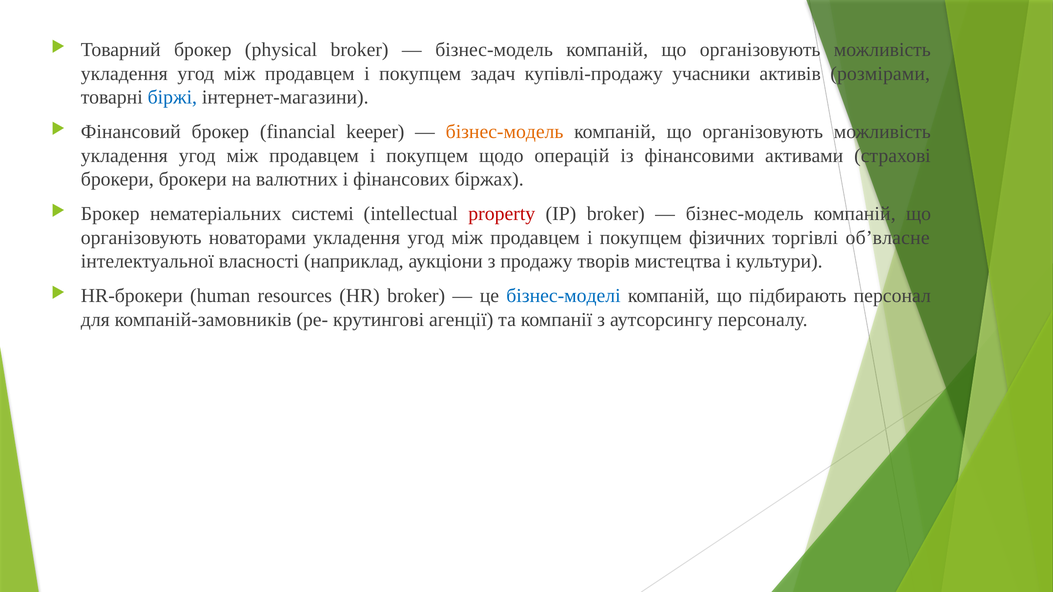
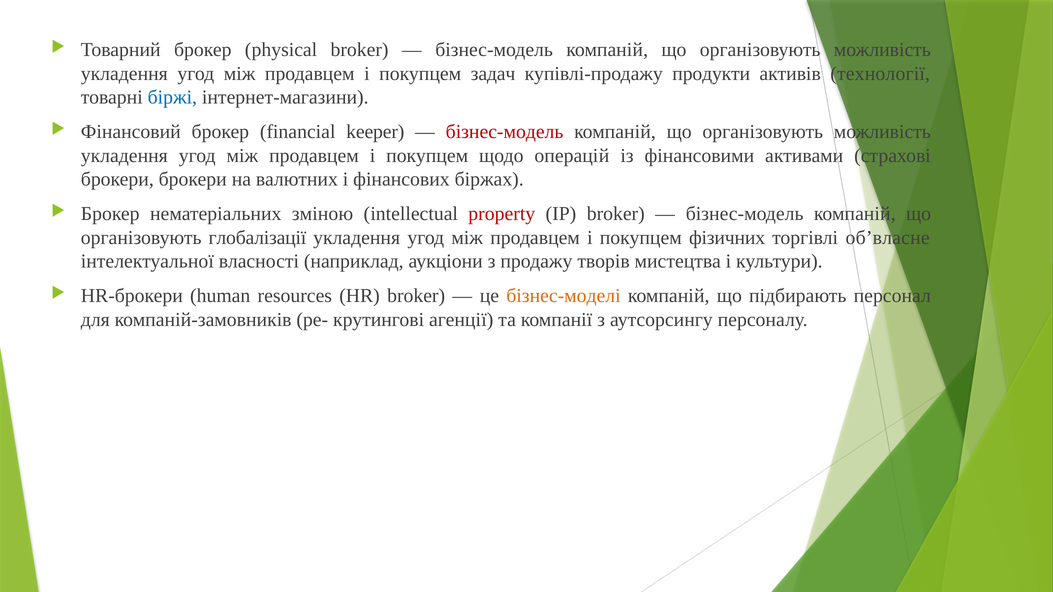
учасники: учасники -> продукти
розмірами: розмірами -> технології
бізнес-модель at (505, 132) colour: orange -> red
системі: системі -> зміною
новаторами: новаторами -> глобалізації
бізнес-моделі colour: blue -> orange
